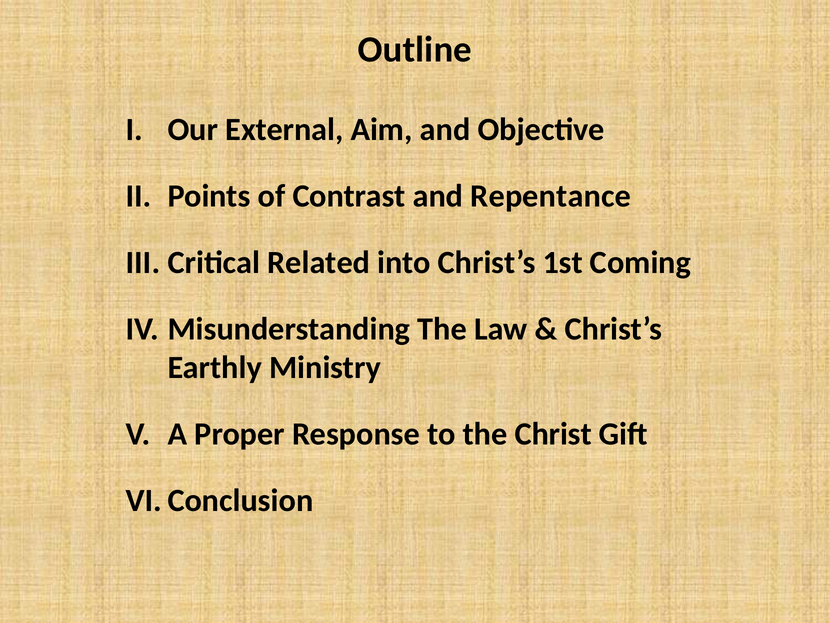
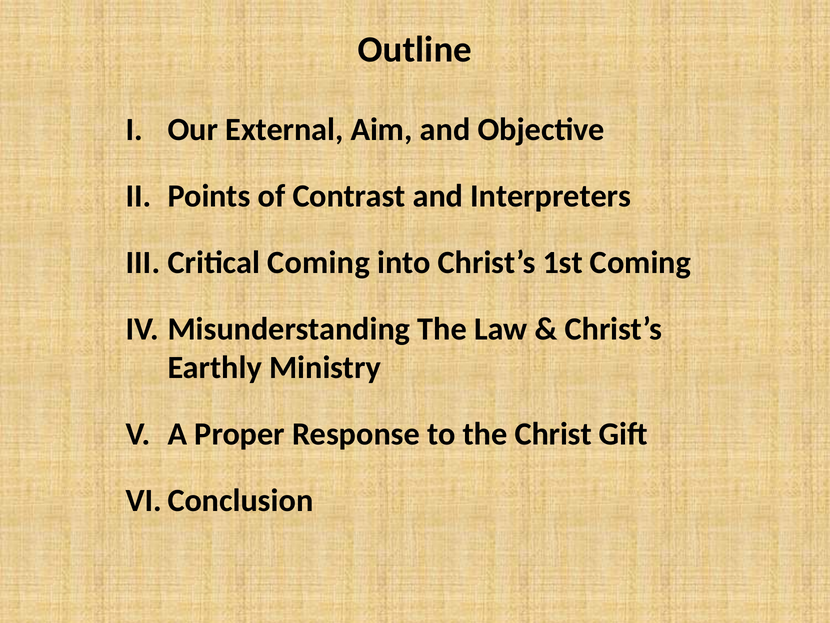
Repentance: Repentance -> Interpreters
Related at (319, 262): Related -> Coming
